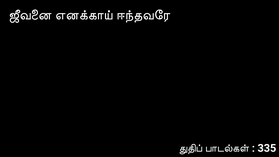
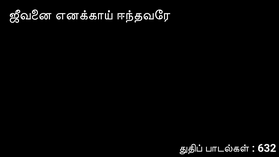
335: 335 -> 632
